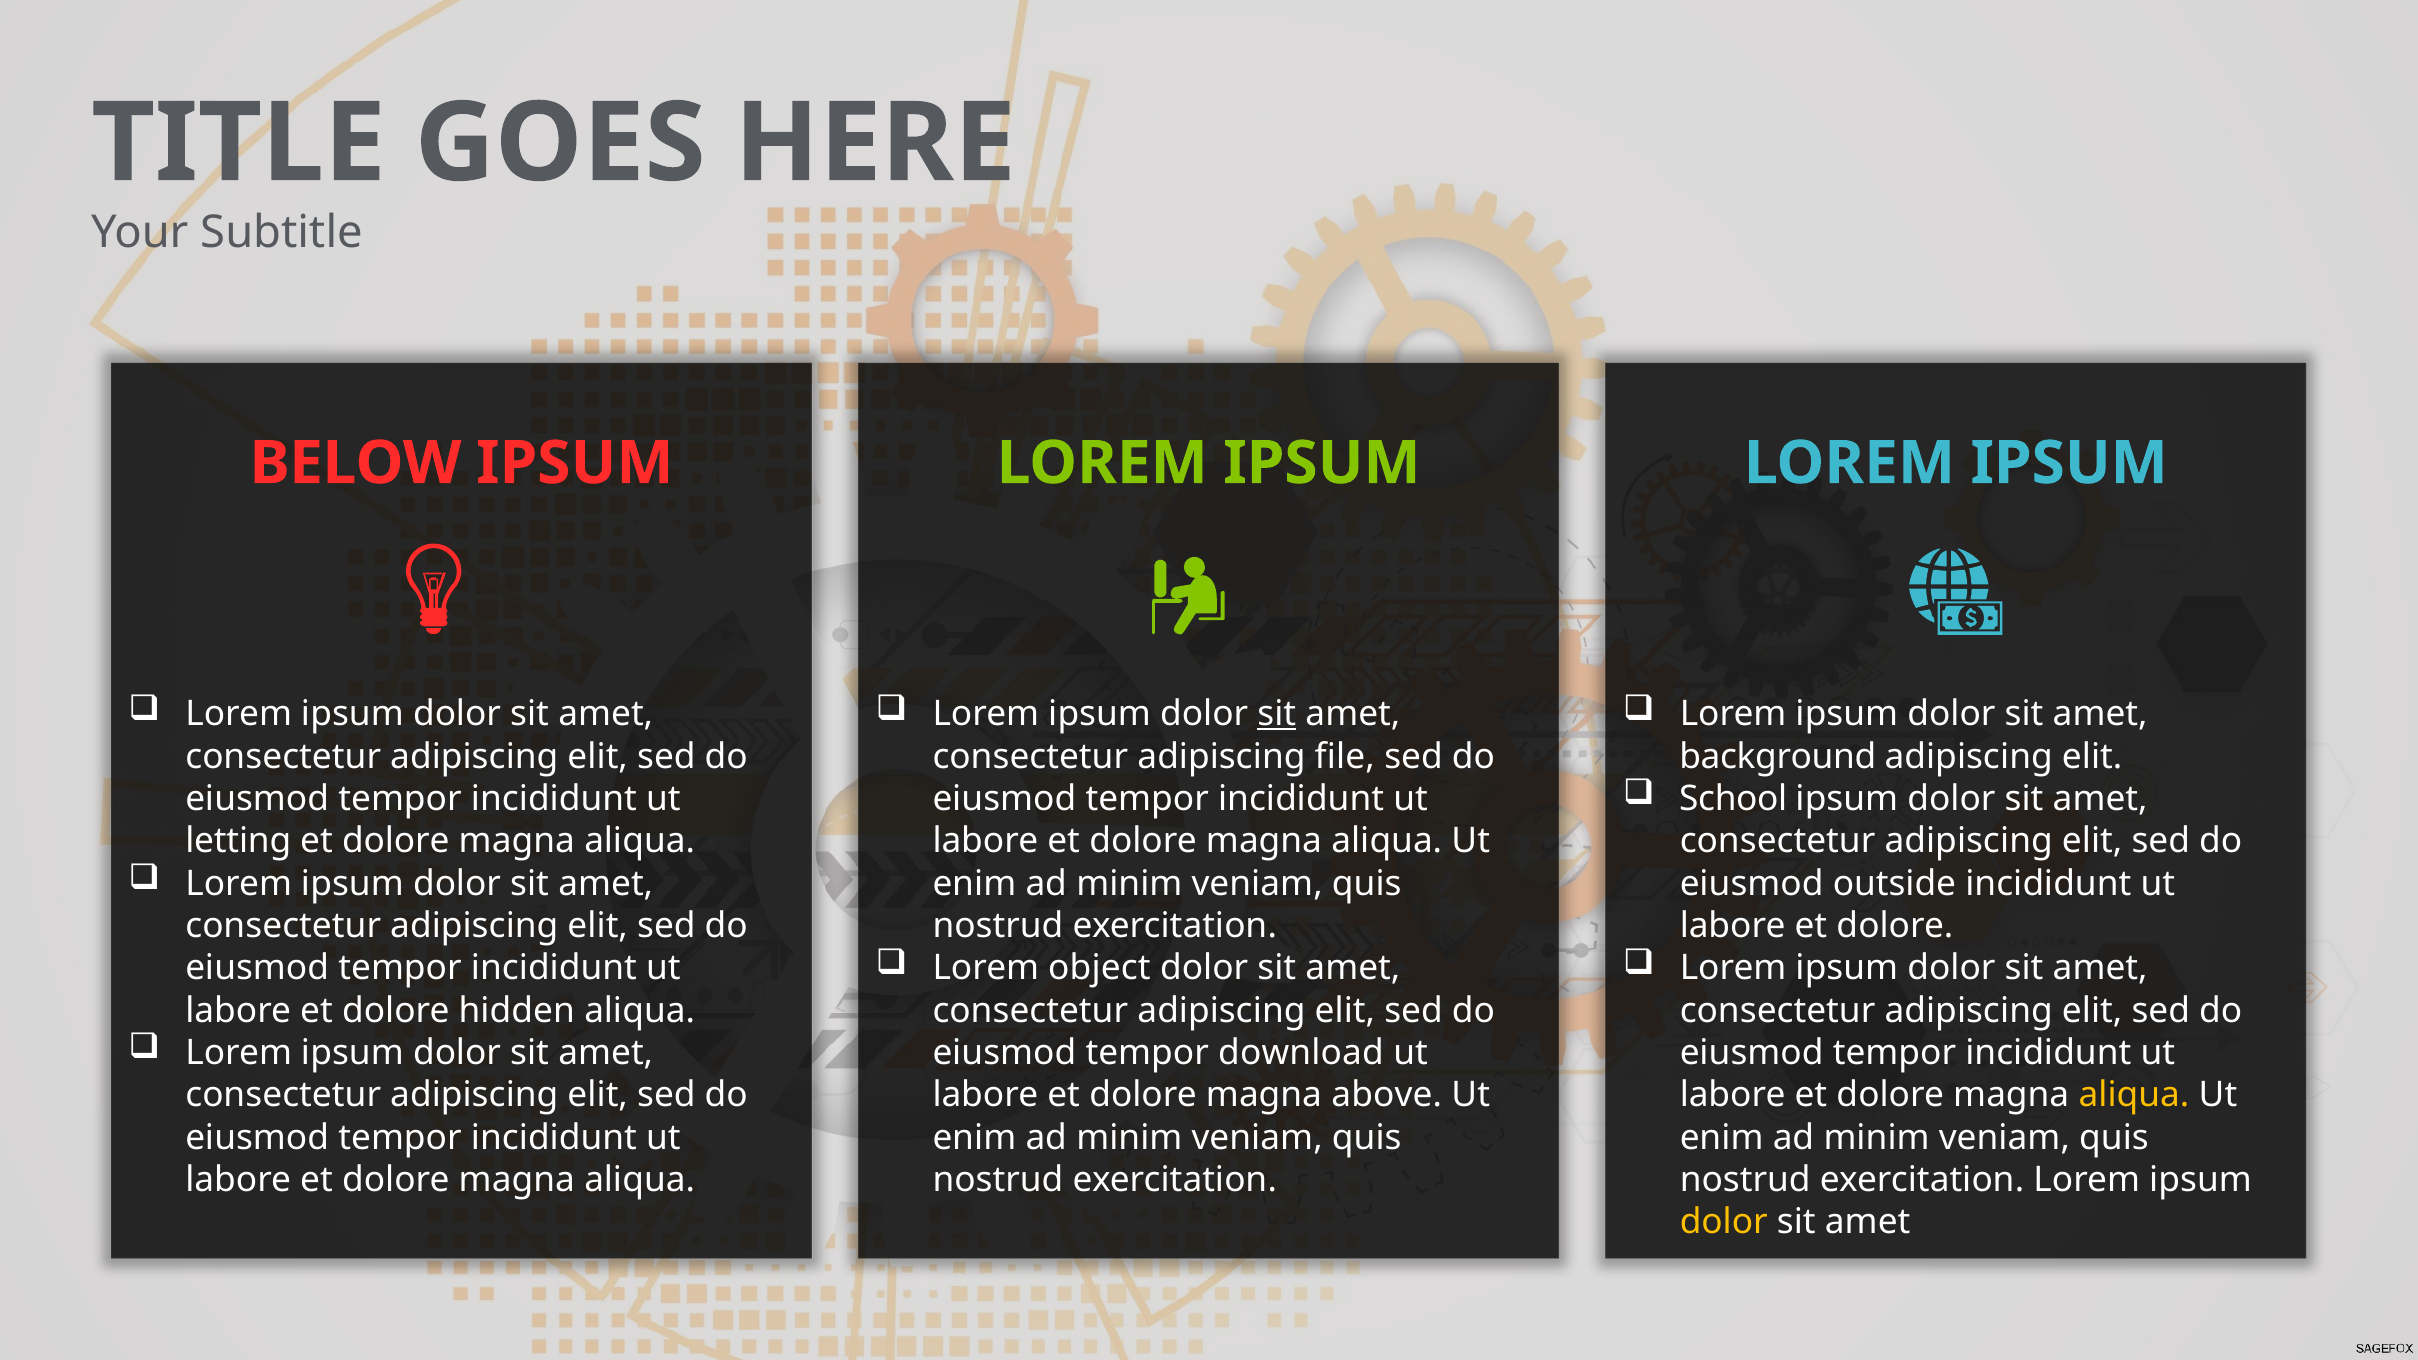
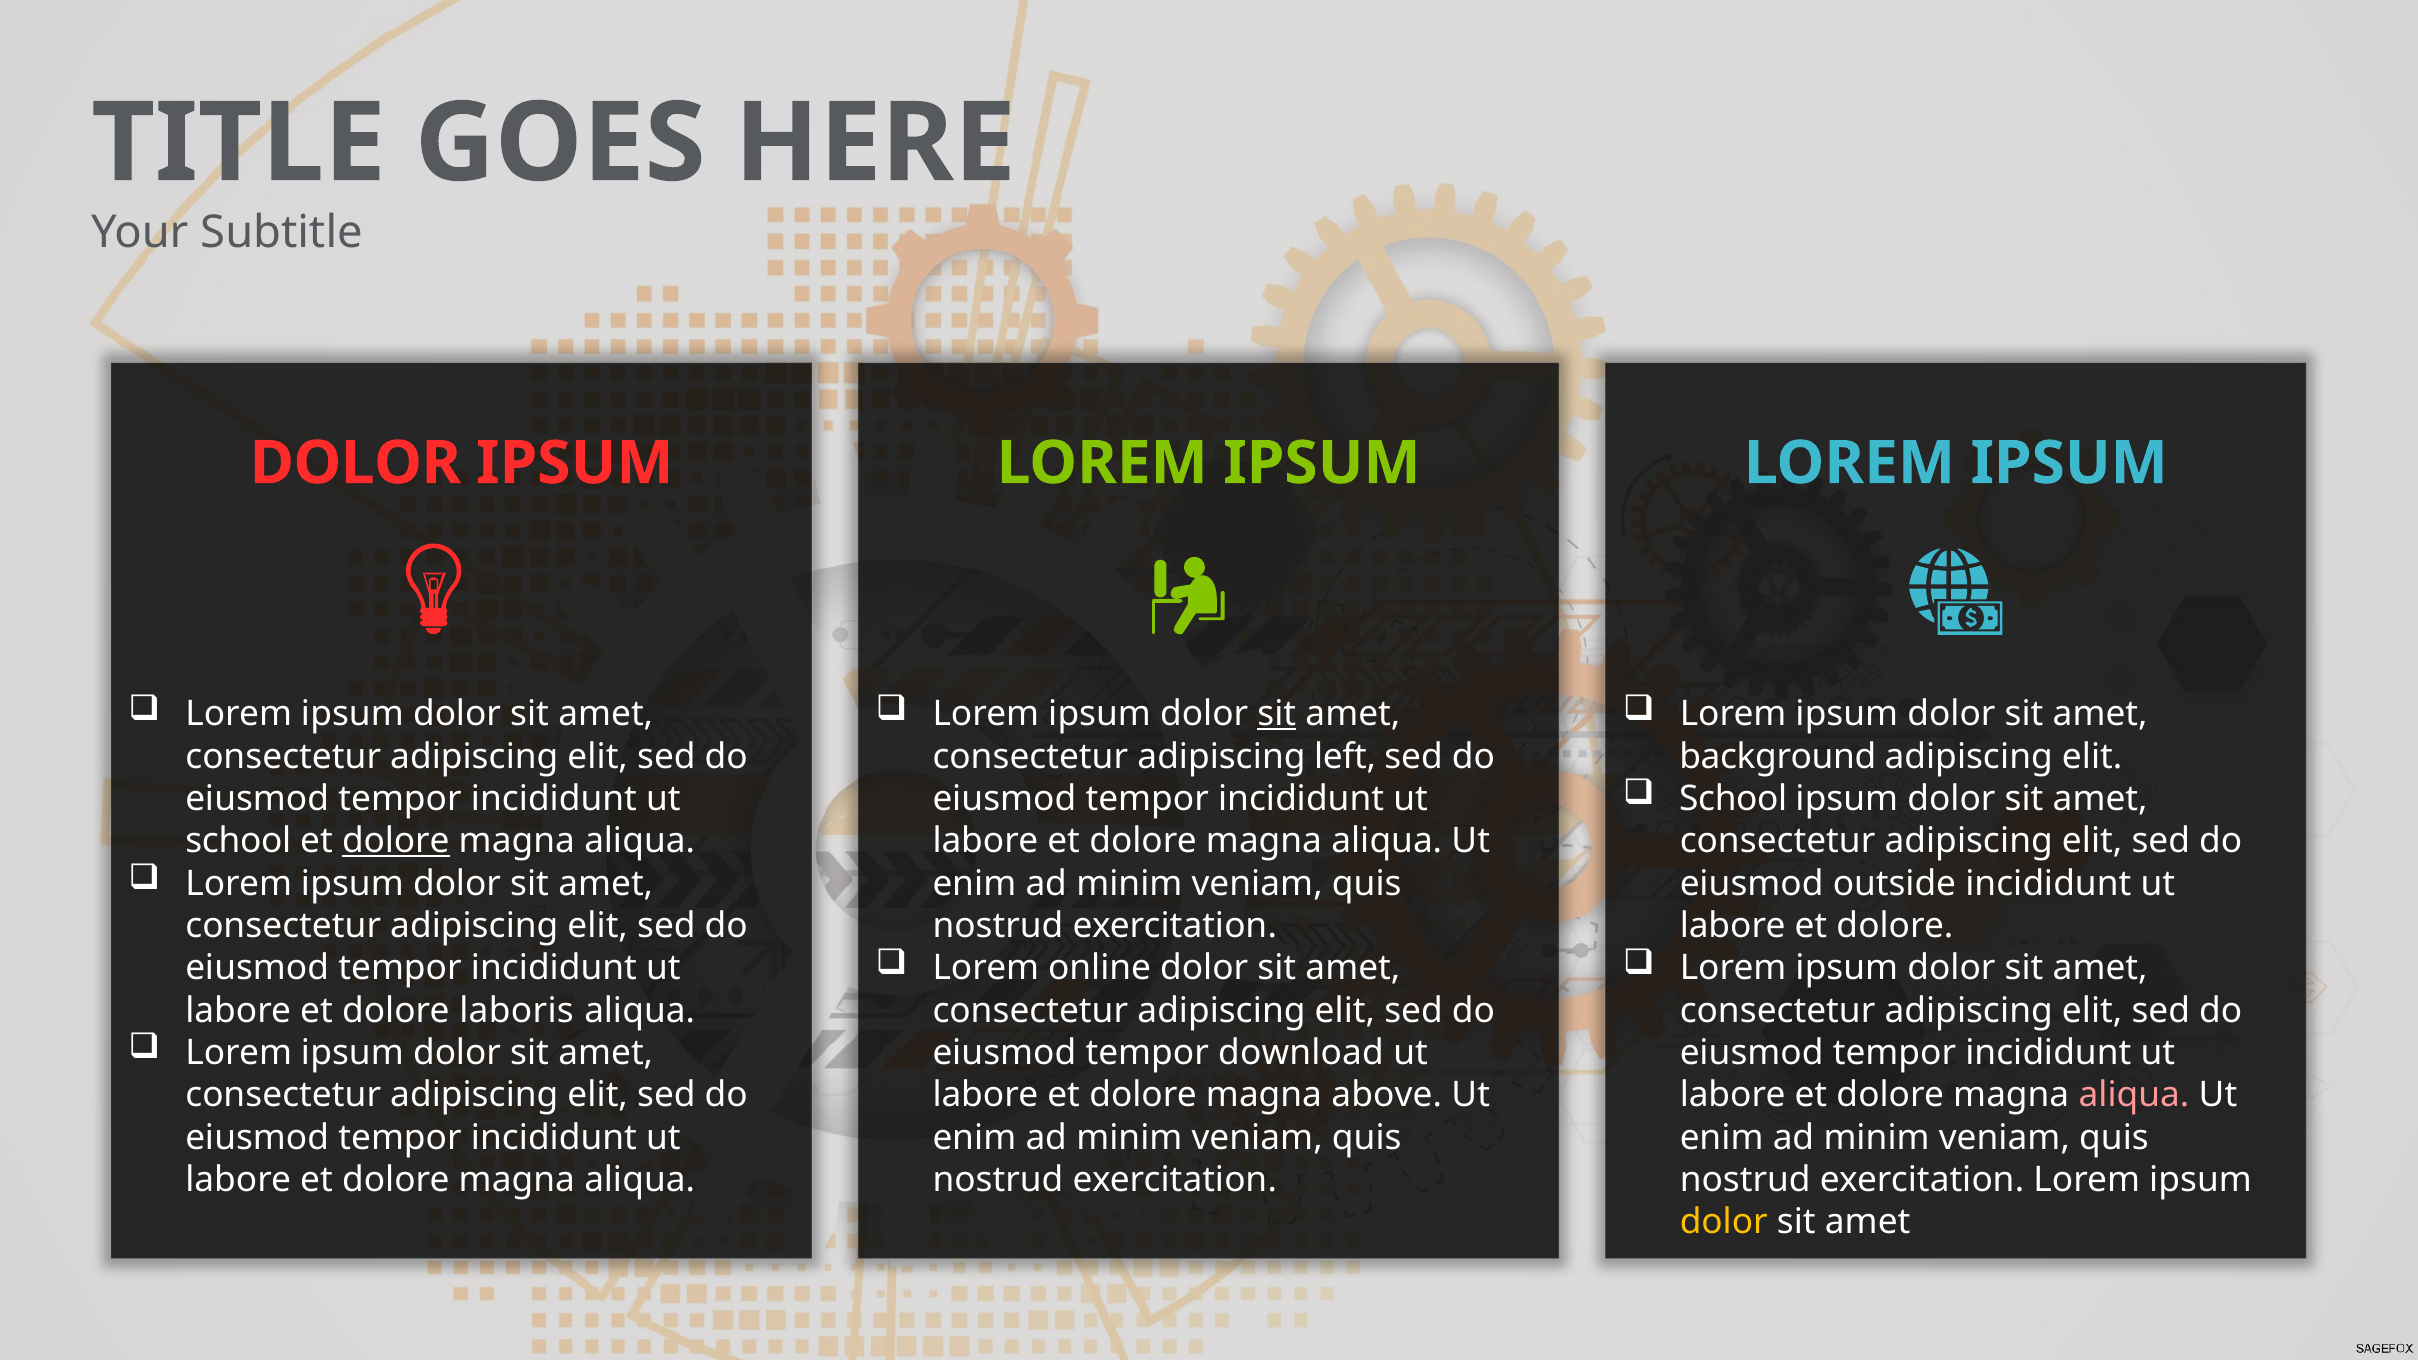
BELOW at (355, 463): BELOW -> DOLOR
file: file -> left
letting at (238, 841): letting -> school
dolore at (396, 841) underline: none -> present
object: object -> online
hidden: hidden -> laboris
aliqua at (2134, 1095) colour: yellow -> pink
